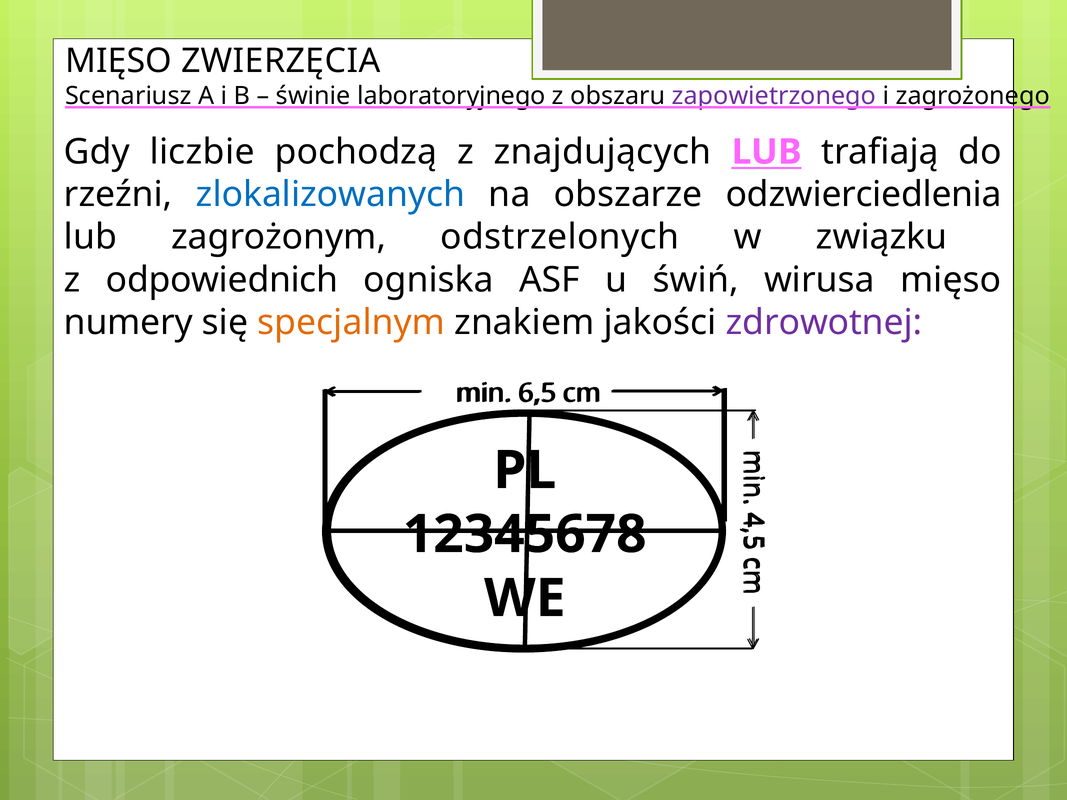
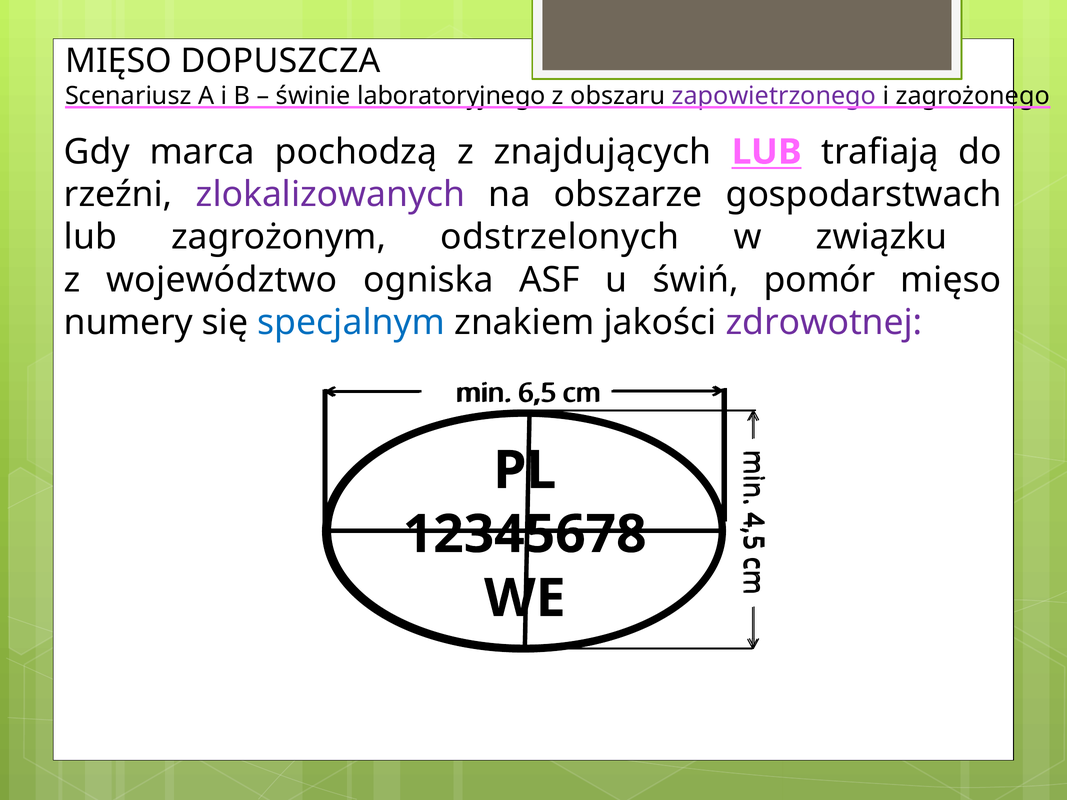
ZWIERZĘCIA: ZWIERZĘCIA -> DOPUSZCZA
liczbie: liczbie -> marca
zlokalizowanych colour: blue -> purple
odzwierciedlenia: odzwierciedlenia -> gospodarstwach
odpowiednich: odpowiednich -> województwo
wirusa: wirusa -> pomór
specjalnym colour: orange -> blue
